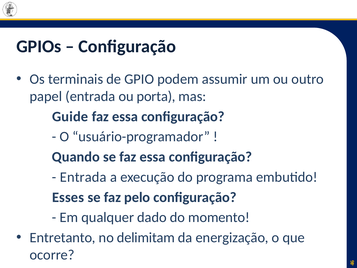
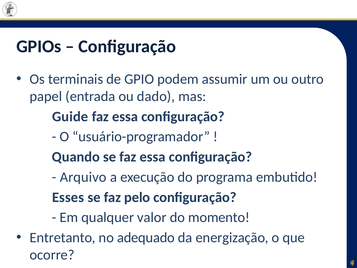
porta: porta -> dado
Entrada at (83, 177): Entrada -> Arquivo
dado: dado -> valor
delimitam: delimitam -> adequado
